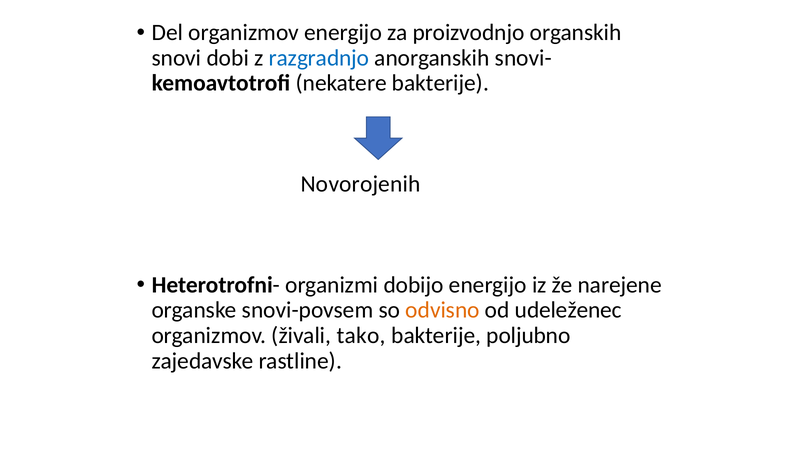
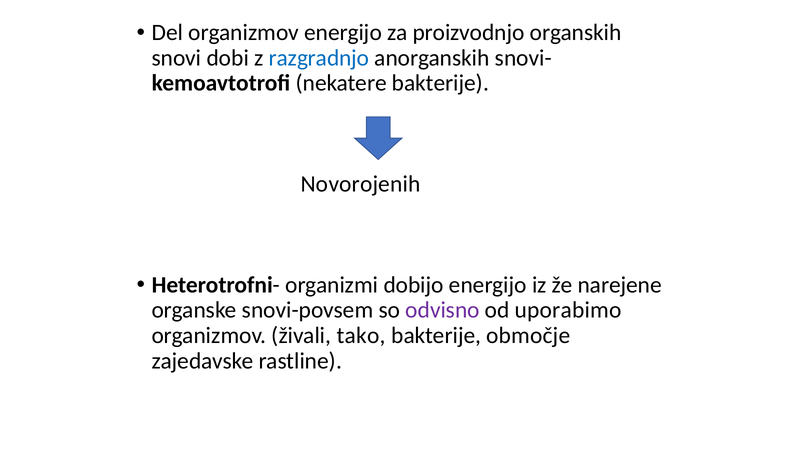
odvisno colour: orange -> purple
udeleženec: udeleženec -> uporabimo
poljubno: poljubno -> območje
